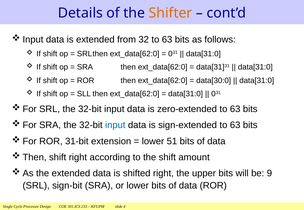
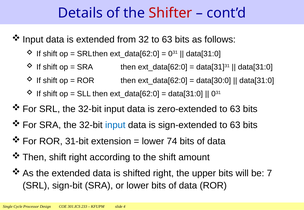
Shifter colour: orange -> red
51: 51 -> 74
9: 9 -> 7
